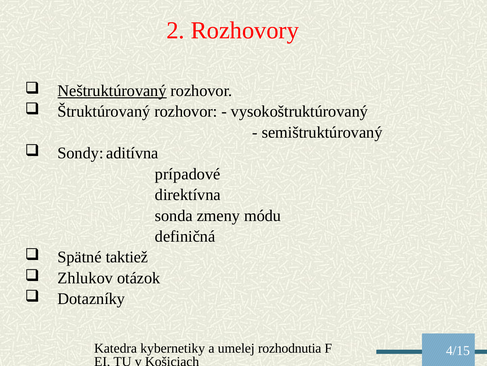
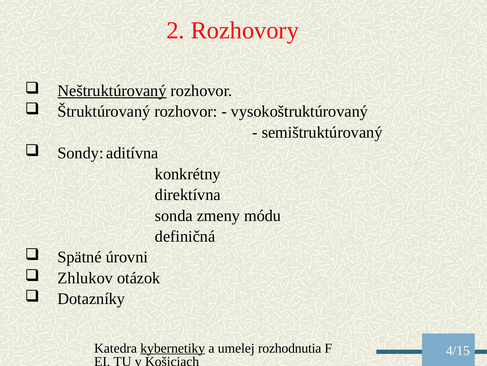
prípadové: prípadové -> konkrétny
taktiež: taktiež -> úrovni
kybernetiky underline: none -> present
